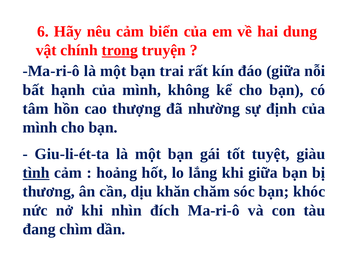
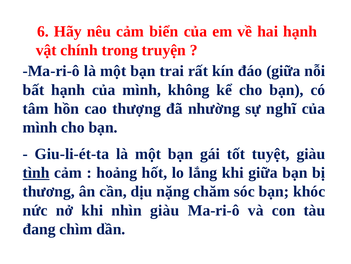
hai dung: dung -> hạnh
trong underline: present -> none
định: định -> nghĩ
khăn: khăn -> nặng
nhìn đích: đích -> giàu
